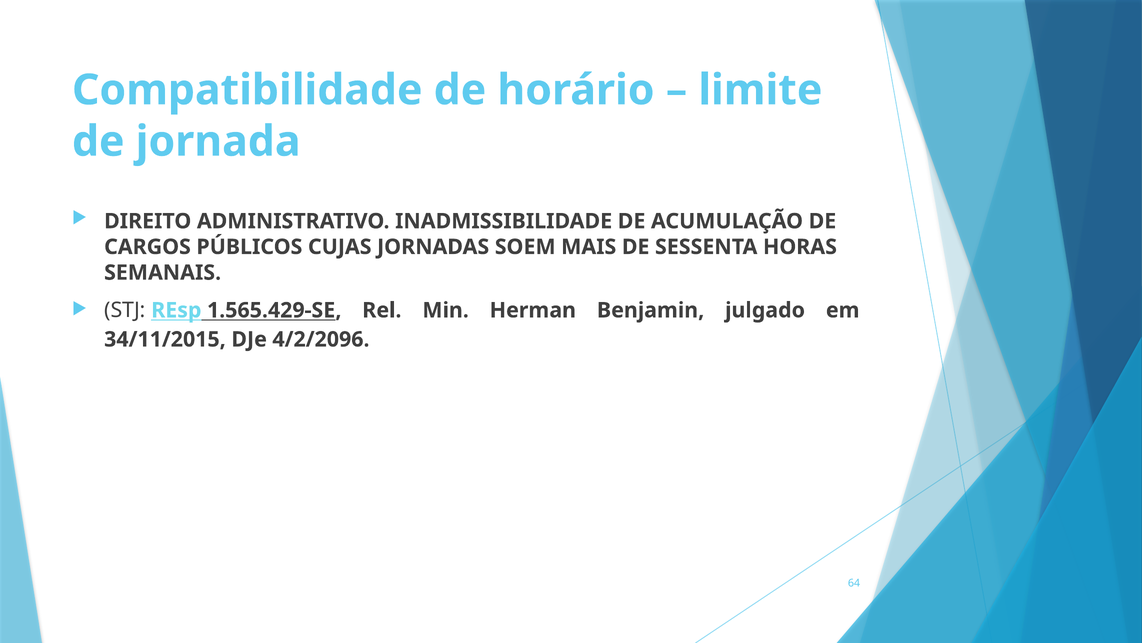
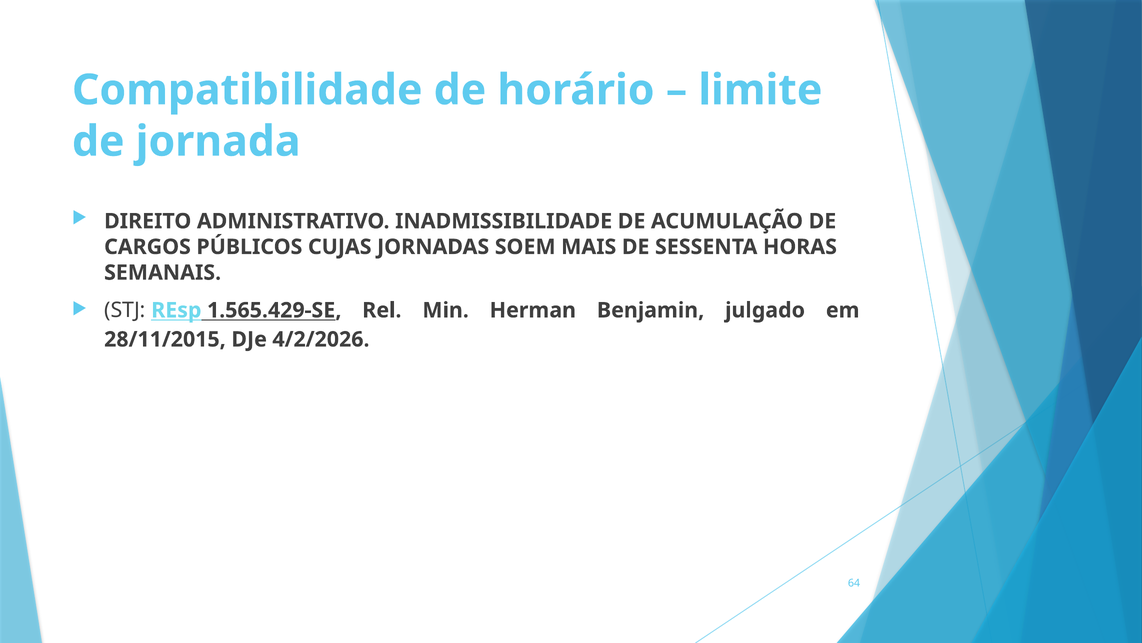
34/11/2015: 34/11/2015 -> 28/11/2015
4/2/2096: 4/2/2096 -> 4/2/2026
